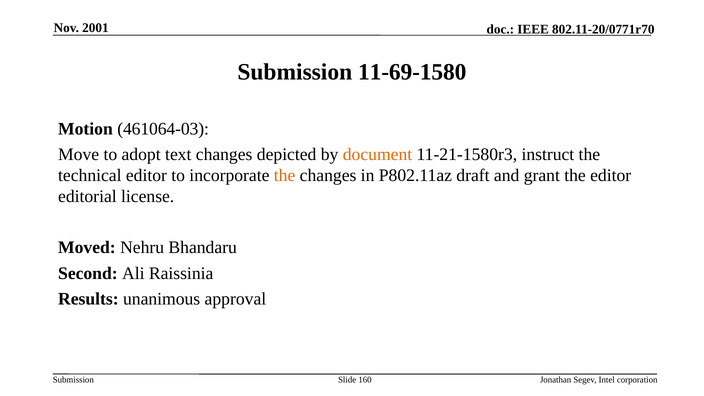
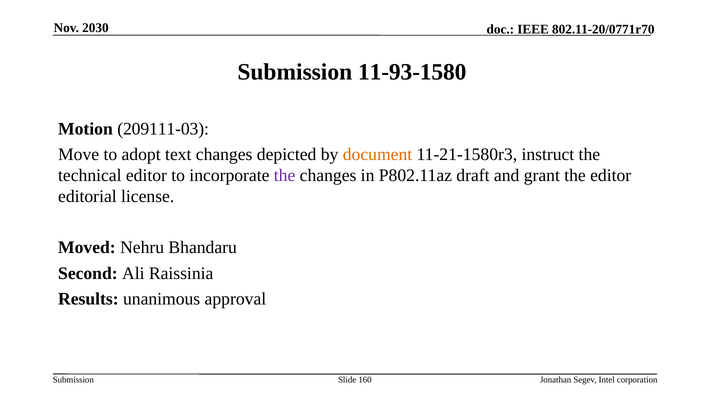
2001: 2001 -> 2030
11-69-1580: 11-69-1580 -> 11-93-1580
461064-03: 461064-03 -> 209111-03
the at (285, 175) colour: orange -> purple
